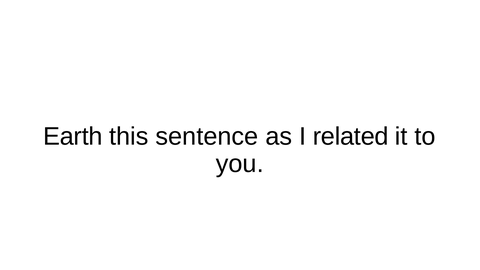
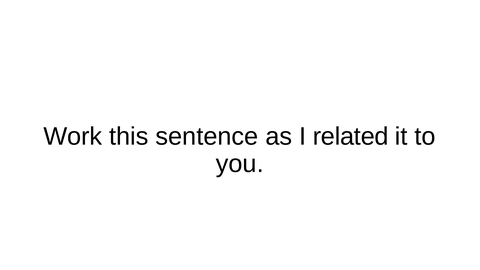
Earth: Earth -> Work
